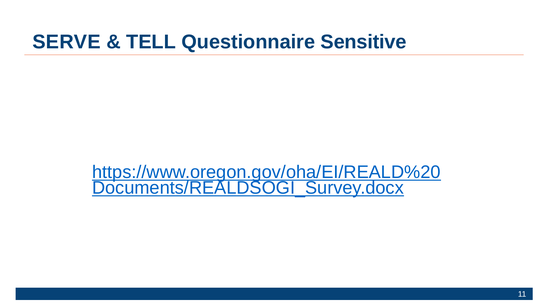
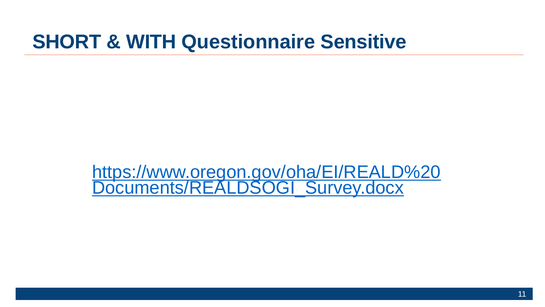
SERVE: SERVE -> SHORT
TELL: TELL -> WITH
